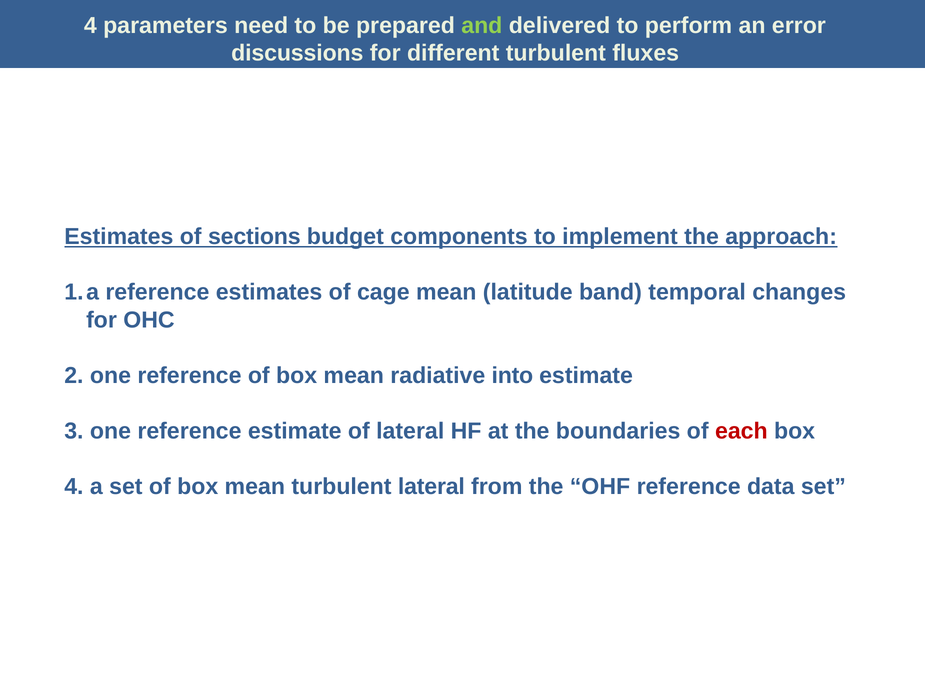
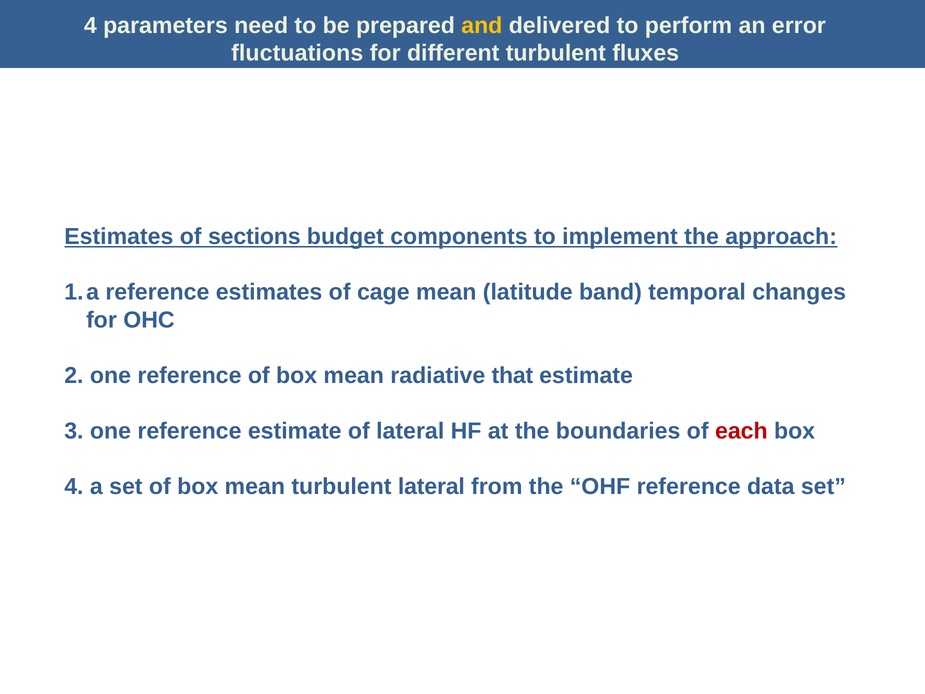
and colour: light green -> yellow
discussions: discussions -> fluctuations
into: into -> that
